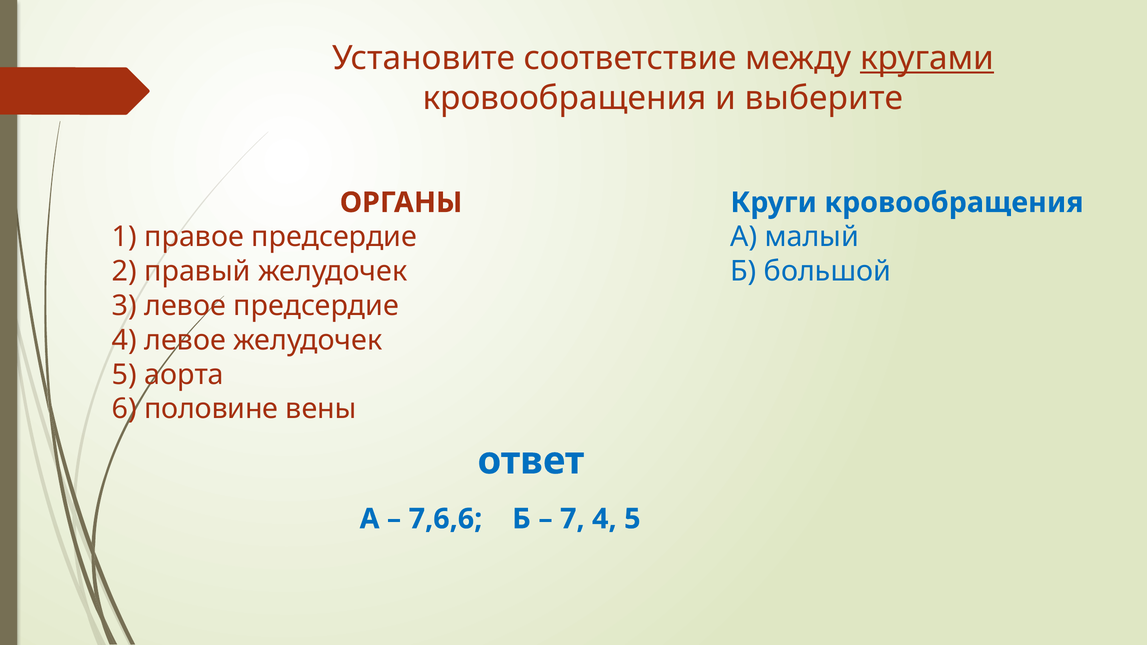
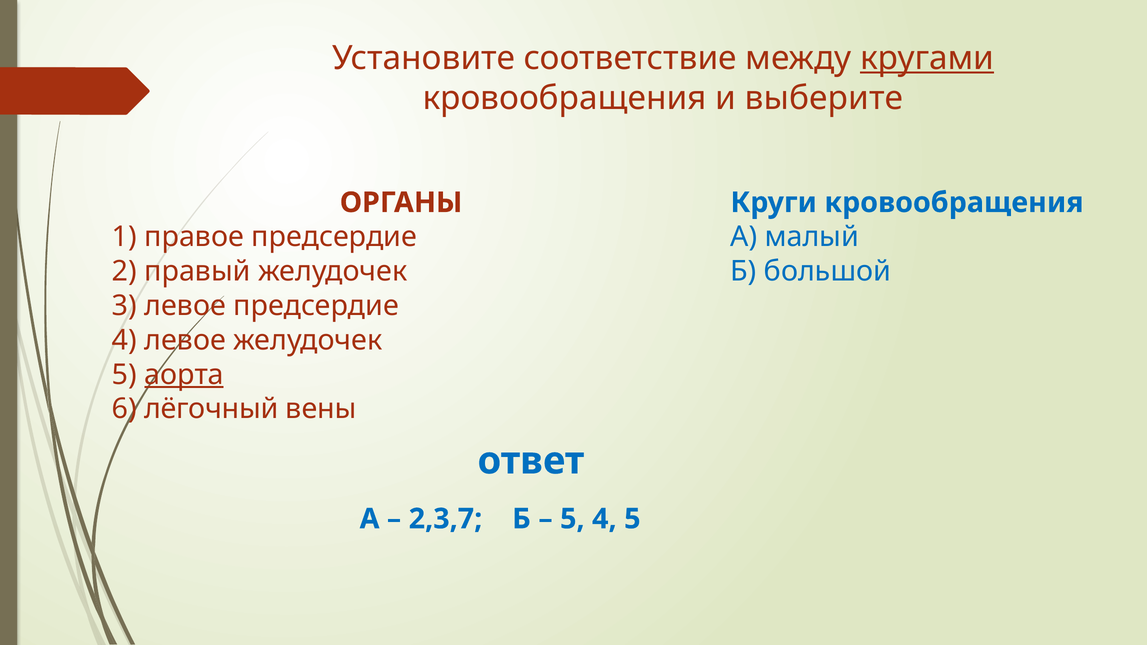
аорта underline: none -> present
половине: половине -> лёгочный
7,6,6: 7,6,6 -> 2,3,7
7 at (572, 519): 7 -> 5
